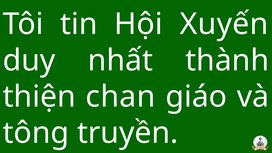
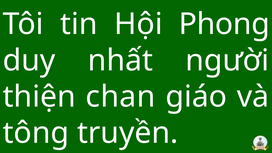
Xuyến: Xuyến -> Phong
thành: thành -> người
